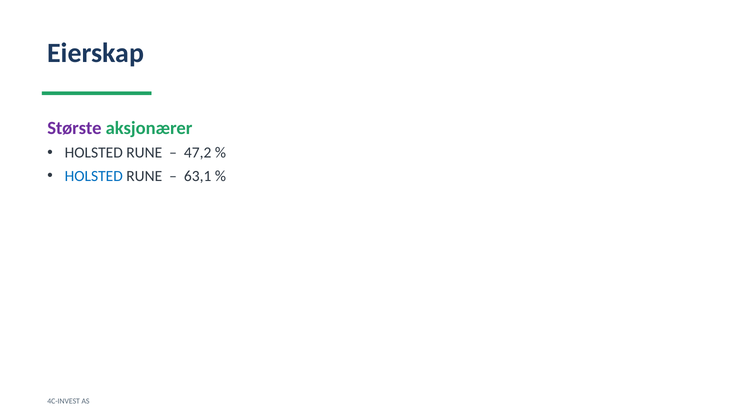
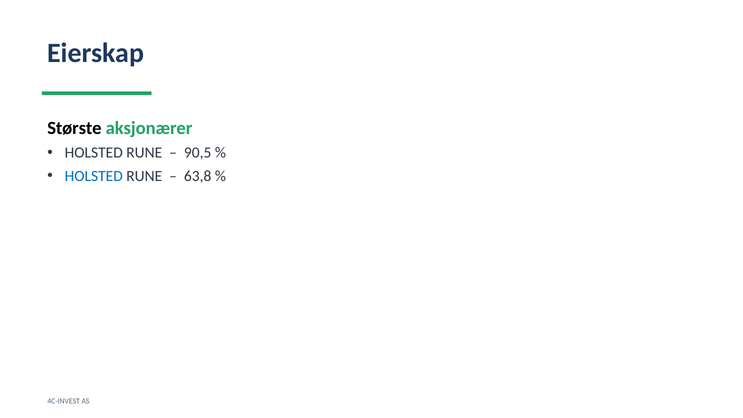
Største colour: purple -> black
47,2: 47,2 -> 90,5
63,1: 63,1 -> 63,8
